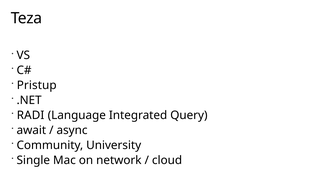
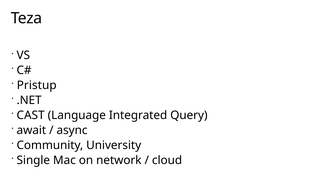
RADI: RADI -> CAST
